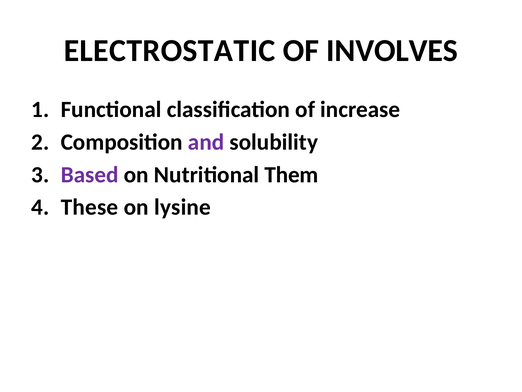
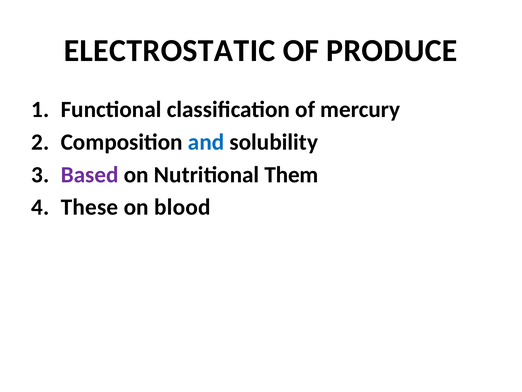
INVOLVES: INVOLVES -> PRODUCE
increase: increase -> mercury
and colour: purple -> blue
lysine: lysine -> blood
